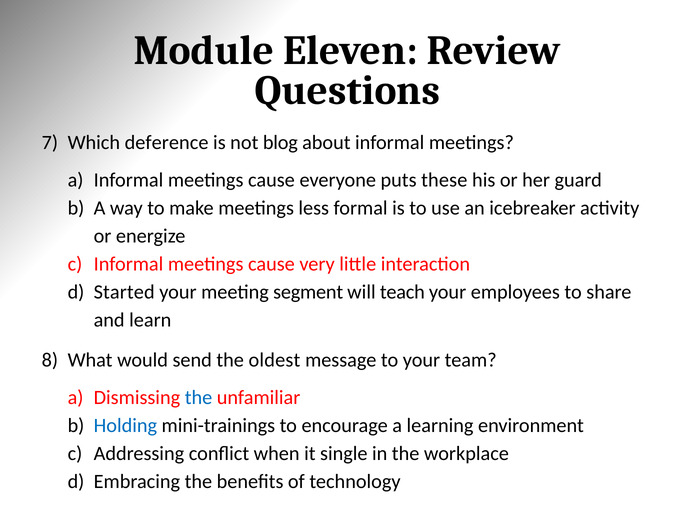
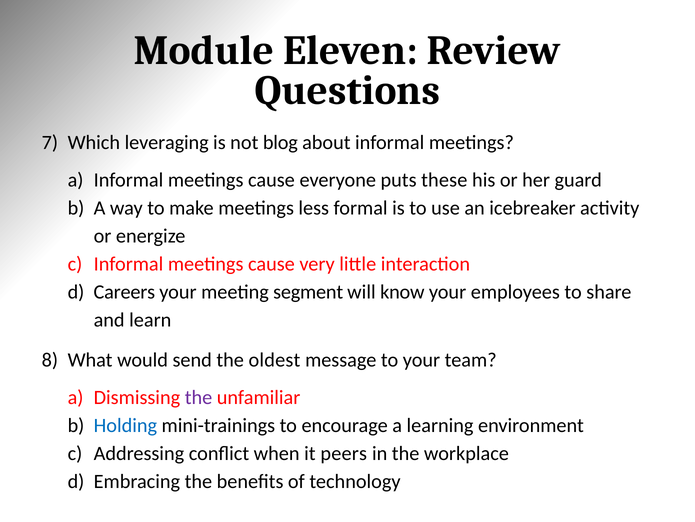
deference: deference -> leveraging
Started: Started -> Careers
teach: teach -> know
the at (199, 397) colour: blue -> purple
single: single -> peers
